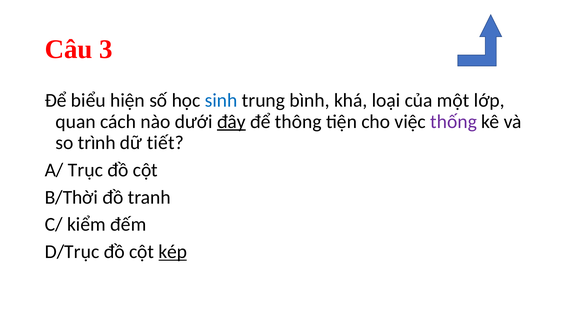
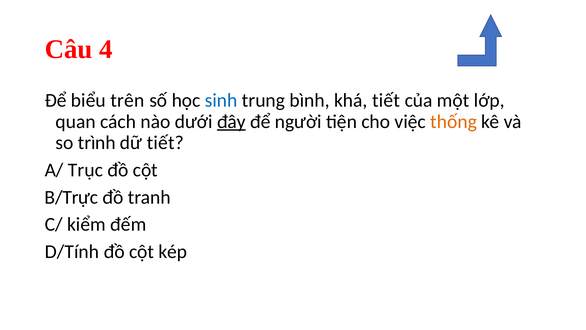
3: 3 -> 4
hiện: hiện -> trên
khá loại: loại -> tiết
thông: thông -> người
thống colour: purple -> orange
B/Thời: B/Thời -> B/Trực
D/Trục: D/Trục -> D/Tính
kép underline: present -> none
